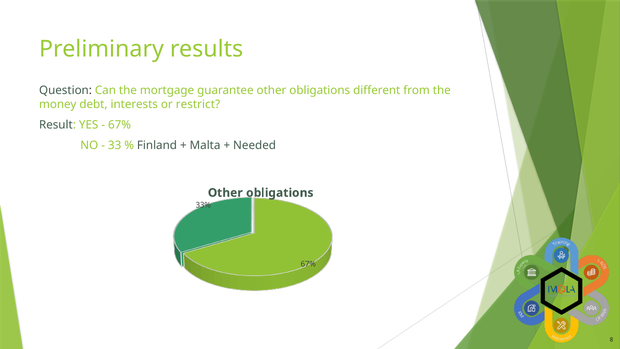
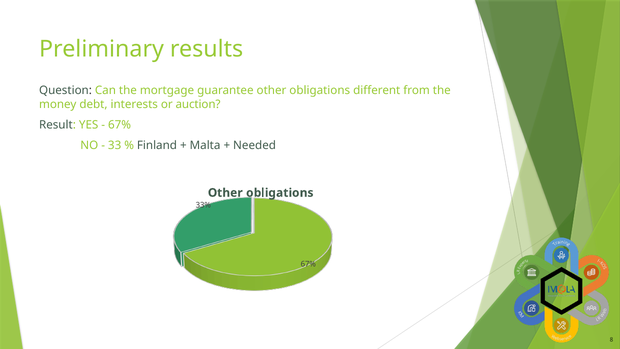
restrict: restrict -> auction
